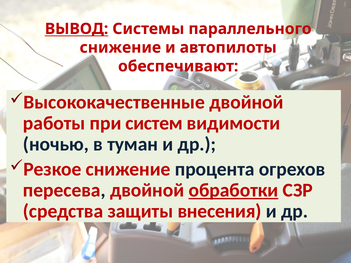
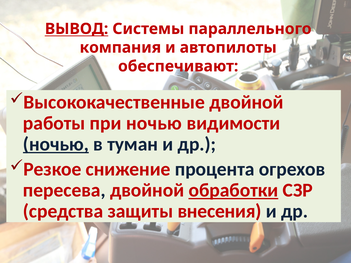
снижение at (120, 48): снижение -> компания
при систем: систем -> ночью
ночью at (56, 144) underline: none -> present
